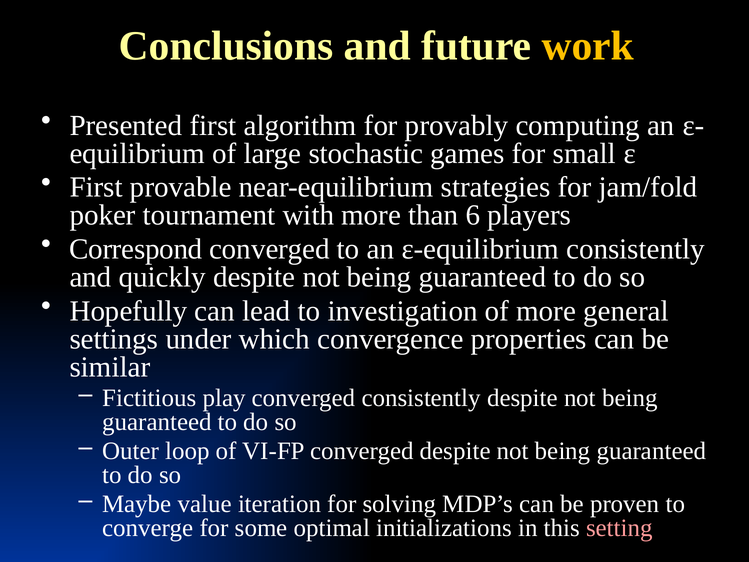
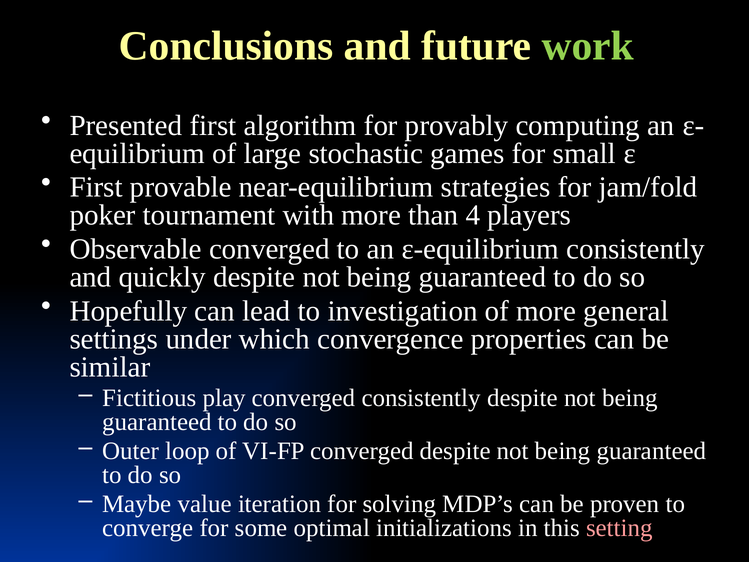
work colour: yellow -> light green
6: 6 -> 4
Correspond: Correspond -> Observable
